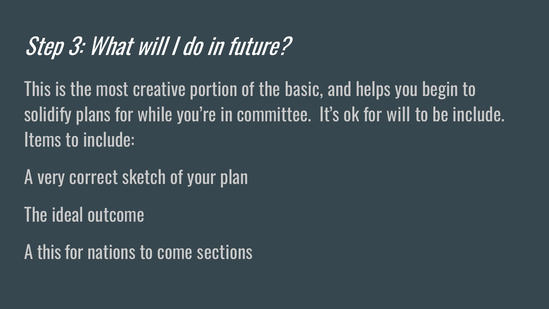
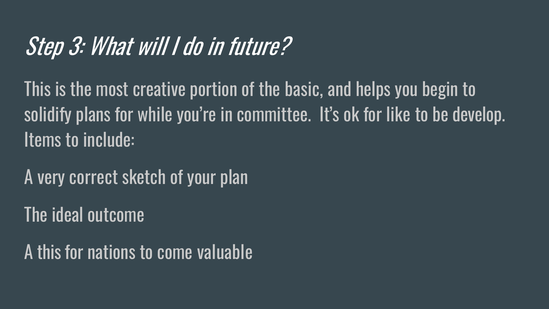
for will: will -> like
be include: include -> develop
sections: sections -> valuable
